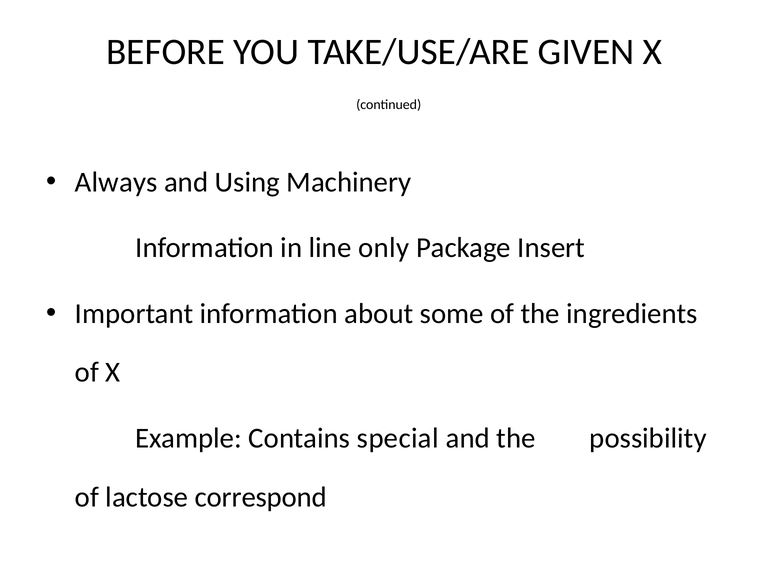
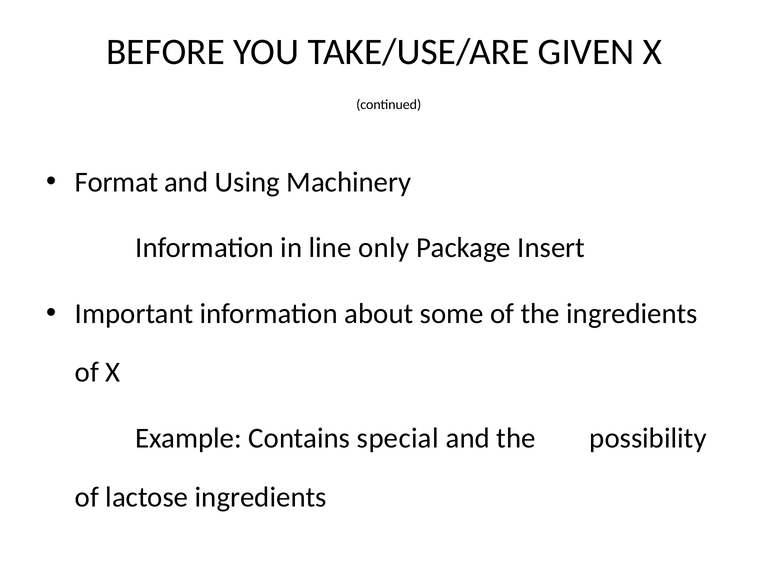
Always: Always -> Format
lactose correspond: correspond -> ingredients
